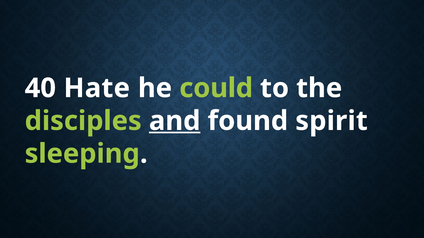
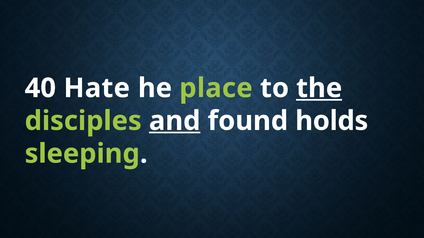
could: could -> place
the underline: none -> present
spirit: spirit -> holds
